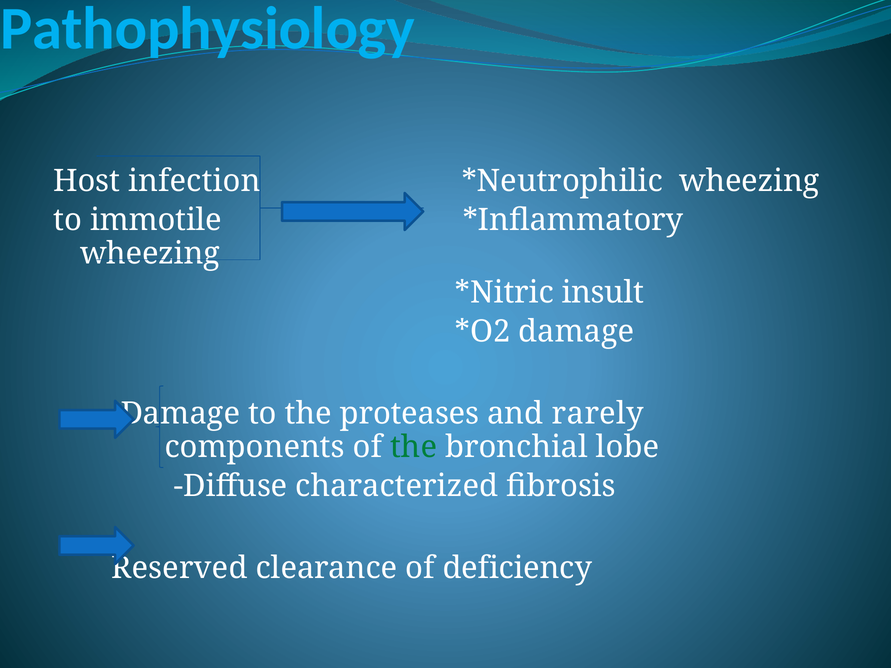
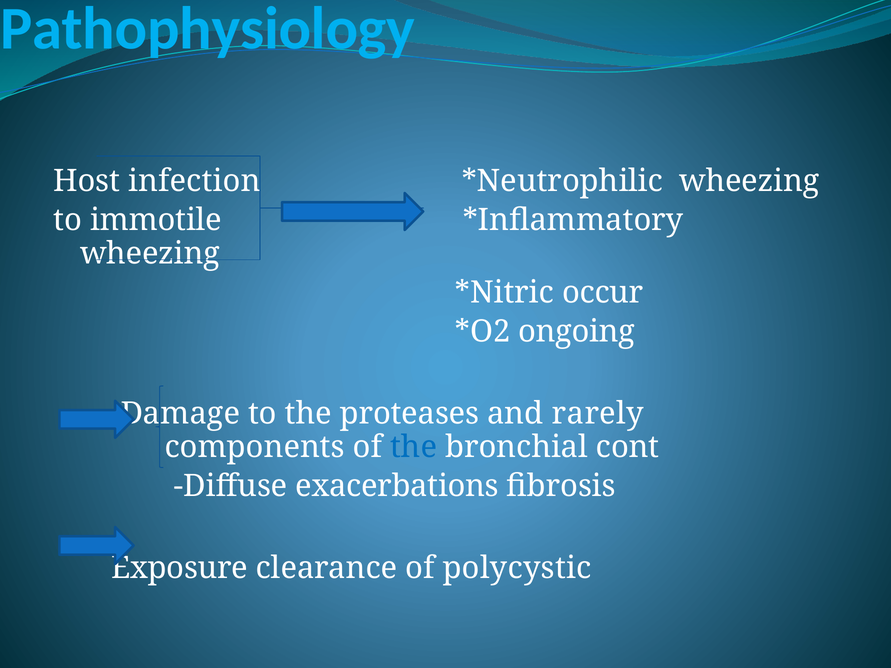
insult: insult -> occur
damage at (576, 332): damage -> ongoing
the at (414, 447) colour: green -> blue
lobe: lobe -> cont
characterized: characterized -> exacerbations
Reserved: Reserved -> Exposure
deficiency: deficiency -> polycystic
